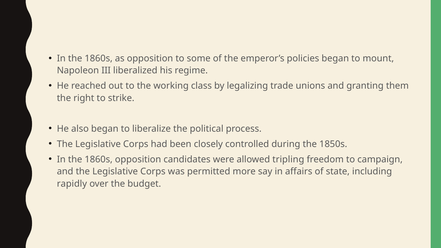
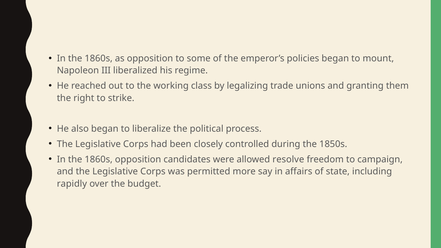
tripling: tripling -> resolve
